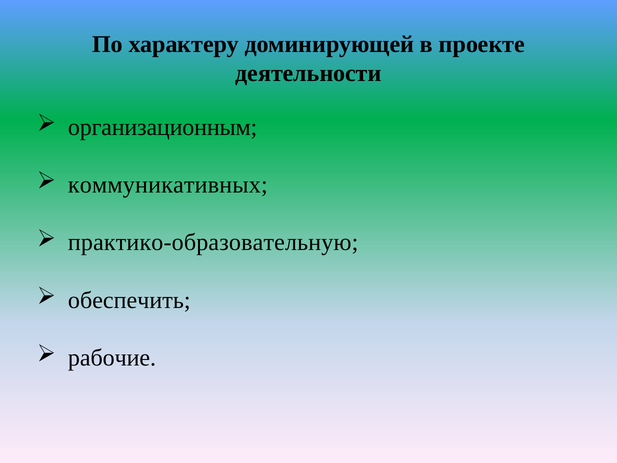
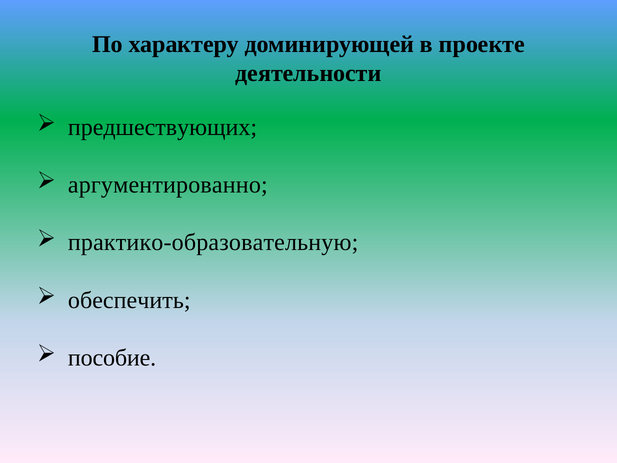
организационным: организационным -> предшествующих
коммуникативных: коммуникативных -> аргументированно
рабочие: рабочие -> пособие
